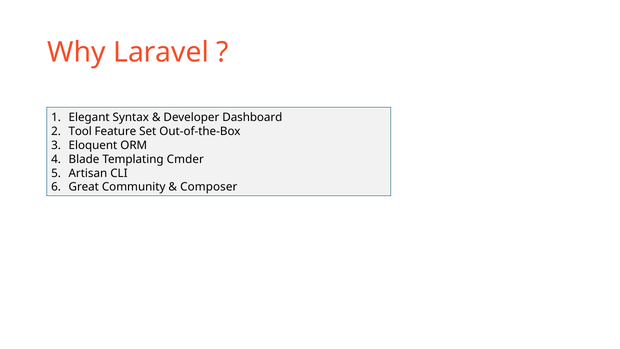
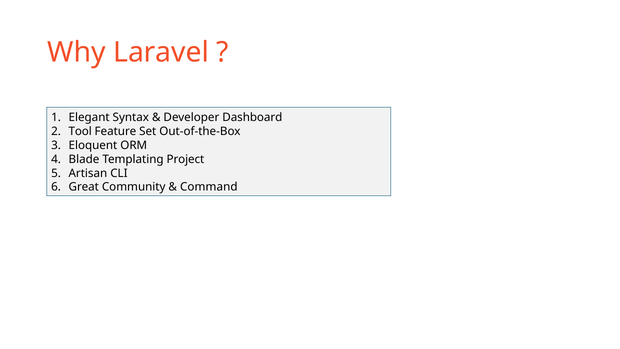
Cmder: Cmder -> Project
Composer: Composer -> Command
